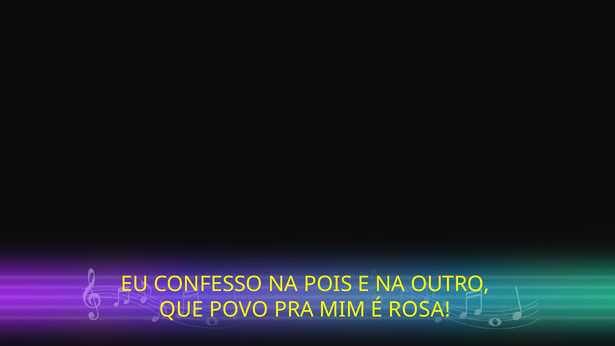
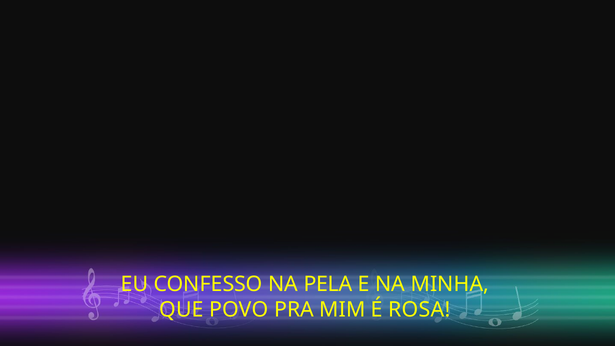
POIS: POIS -> PELA
OUTRO: OUTRO -> MINHA
